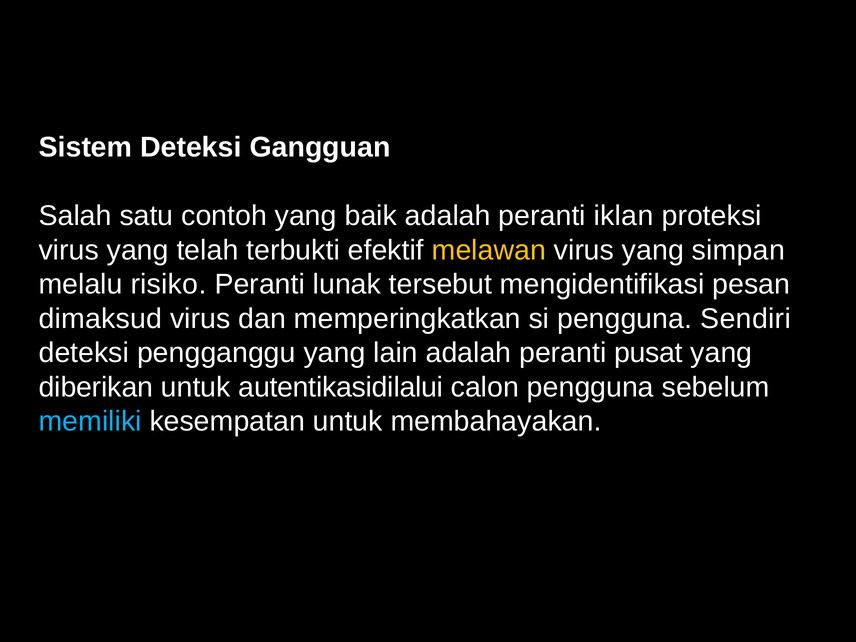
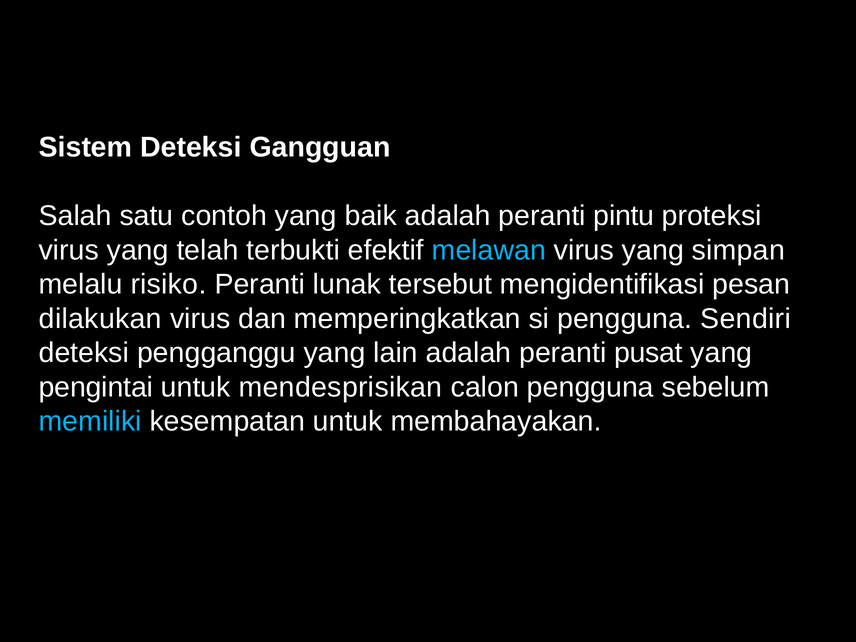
iklan: iklan -> pintu
melawan colour: yellow -> light blue
dimaksud: dimaksud -> dilakukan
diberikan: diberikan -> pengintai
autentikasidilalui: autentikasidilalui -> mendesprisikan
